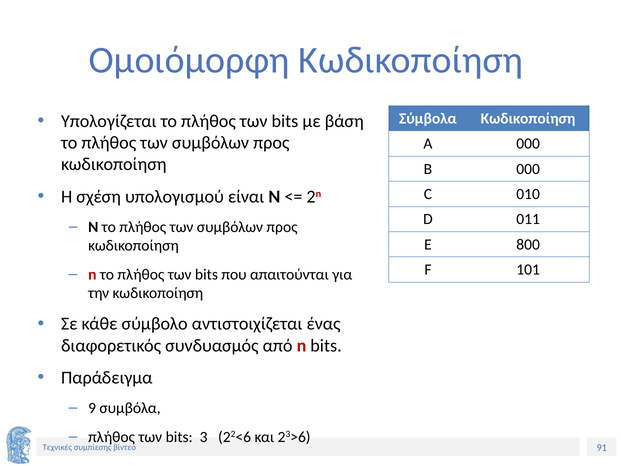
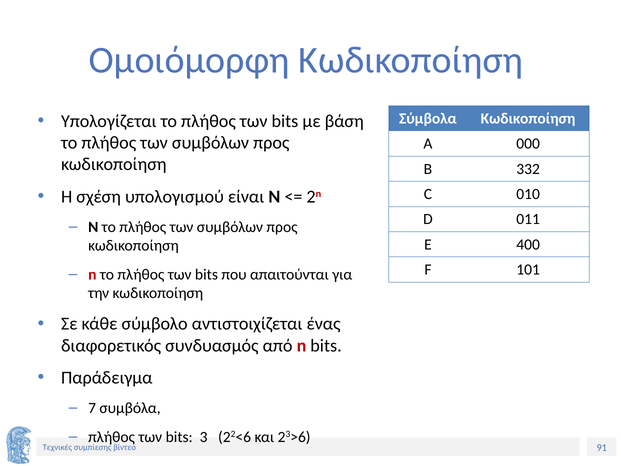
B 000: 000 -> 332
800: 800 -> 400
9: 9 -> 7
